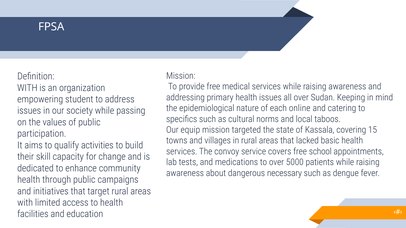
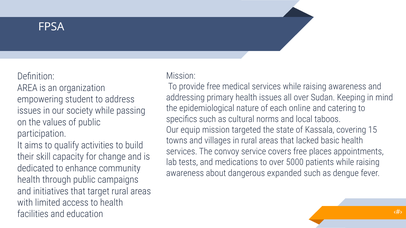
WITH at (27, 88): WITH -> AREA
school: school -> places
necessary: necessary -> expanded
